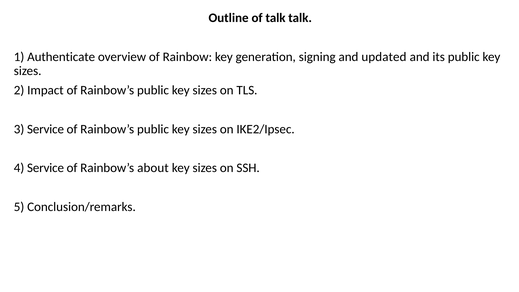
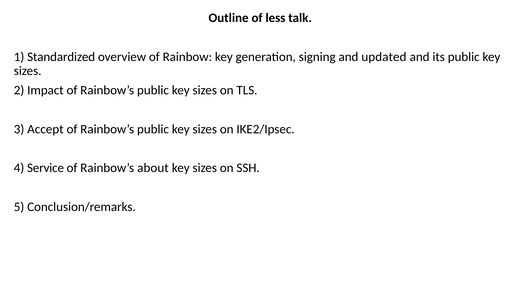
of talk: talk -> less
Authenticate: Authenticate -> Standardized
3 Service: Service -> Accept
